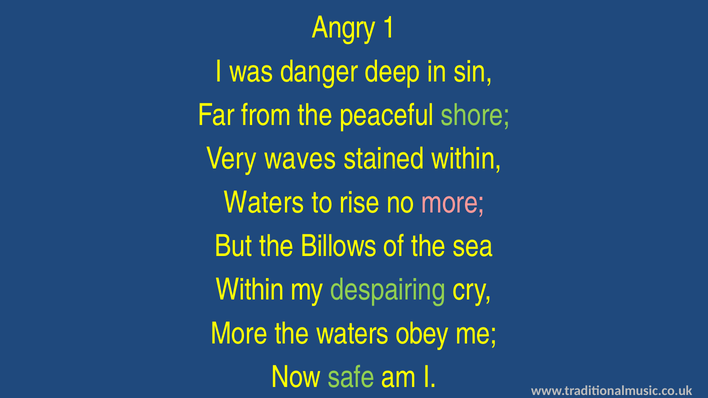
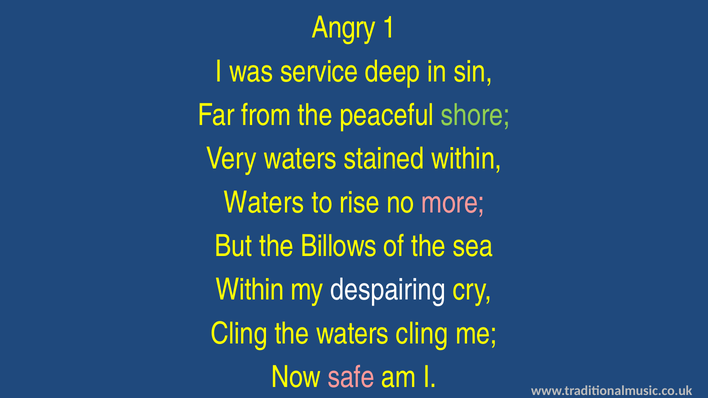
danger: danger -> service
Very waves: waves -> waters
despairing colour: light green -> white
More at (239, 334): More -> Cling
waters obey: obey -> cling
safe colour: light green -> pink
